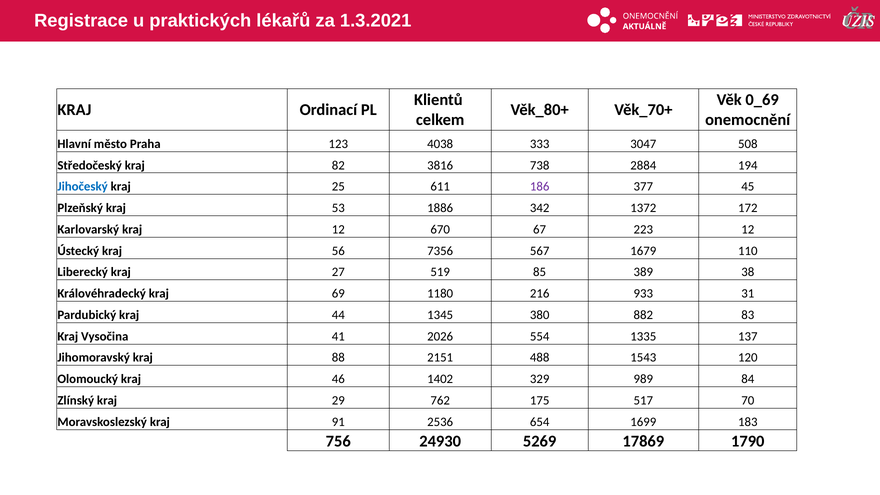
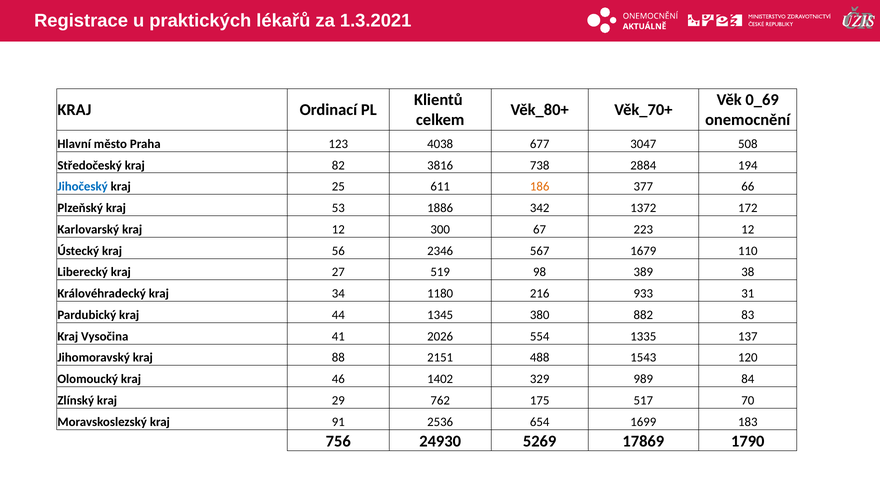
333: 333 -> 677
186 colour: purple -> orange
45: 45 -> 66
670: 670 -> 300
7356: 7356 -> 2346
85: 85 -> 98
69: 69 -> 34
